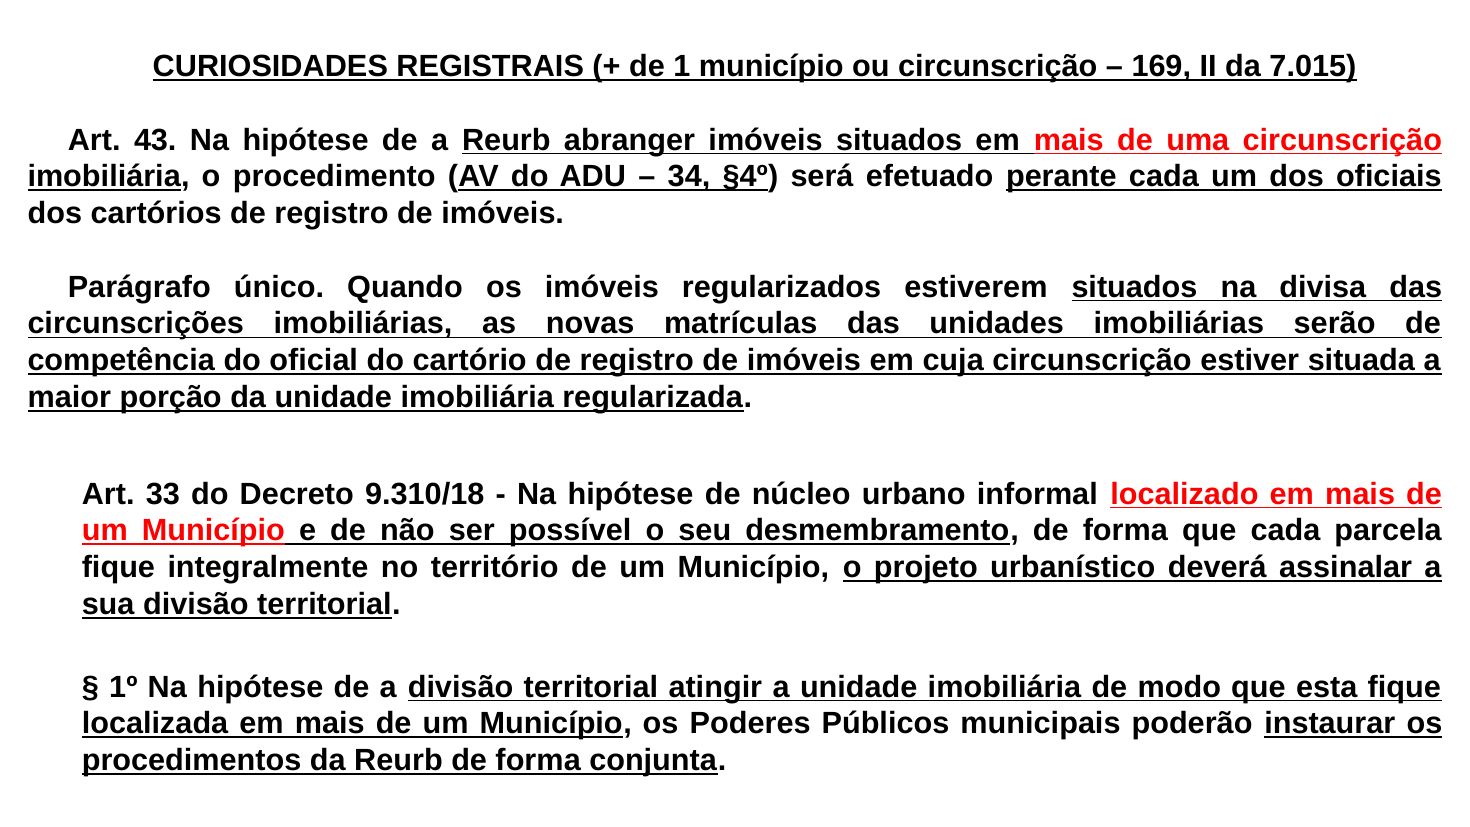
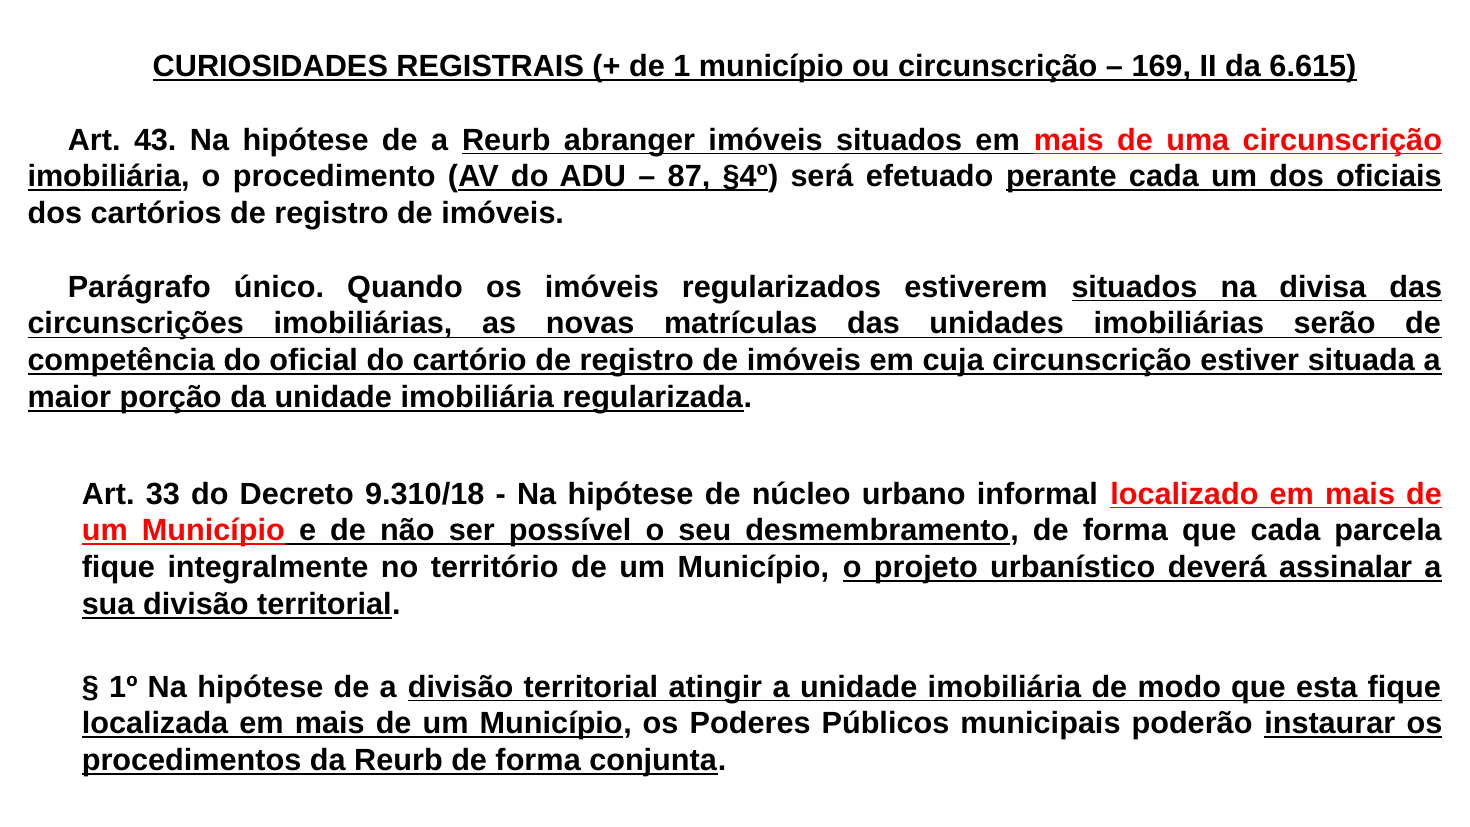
7.015: 7.015 -> 6.615
34: 34 -> 87
